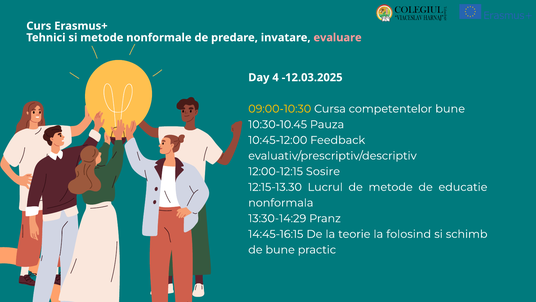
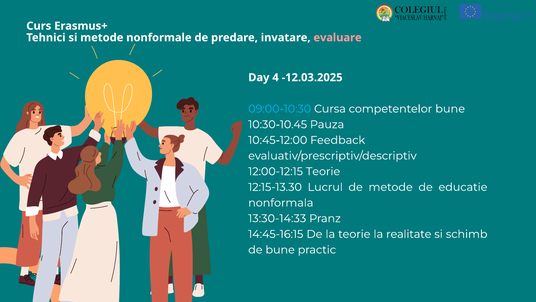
09:00-10:30 colour: yellow -> light blue
12:00-12:15 Sosire: Sosire -> Teorie
13:30-14:29: 13:30-14:29 -> 13:30-14:33
folosind: folosind -> realitate
